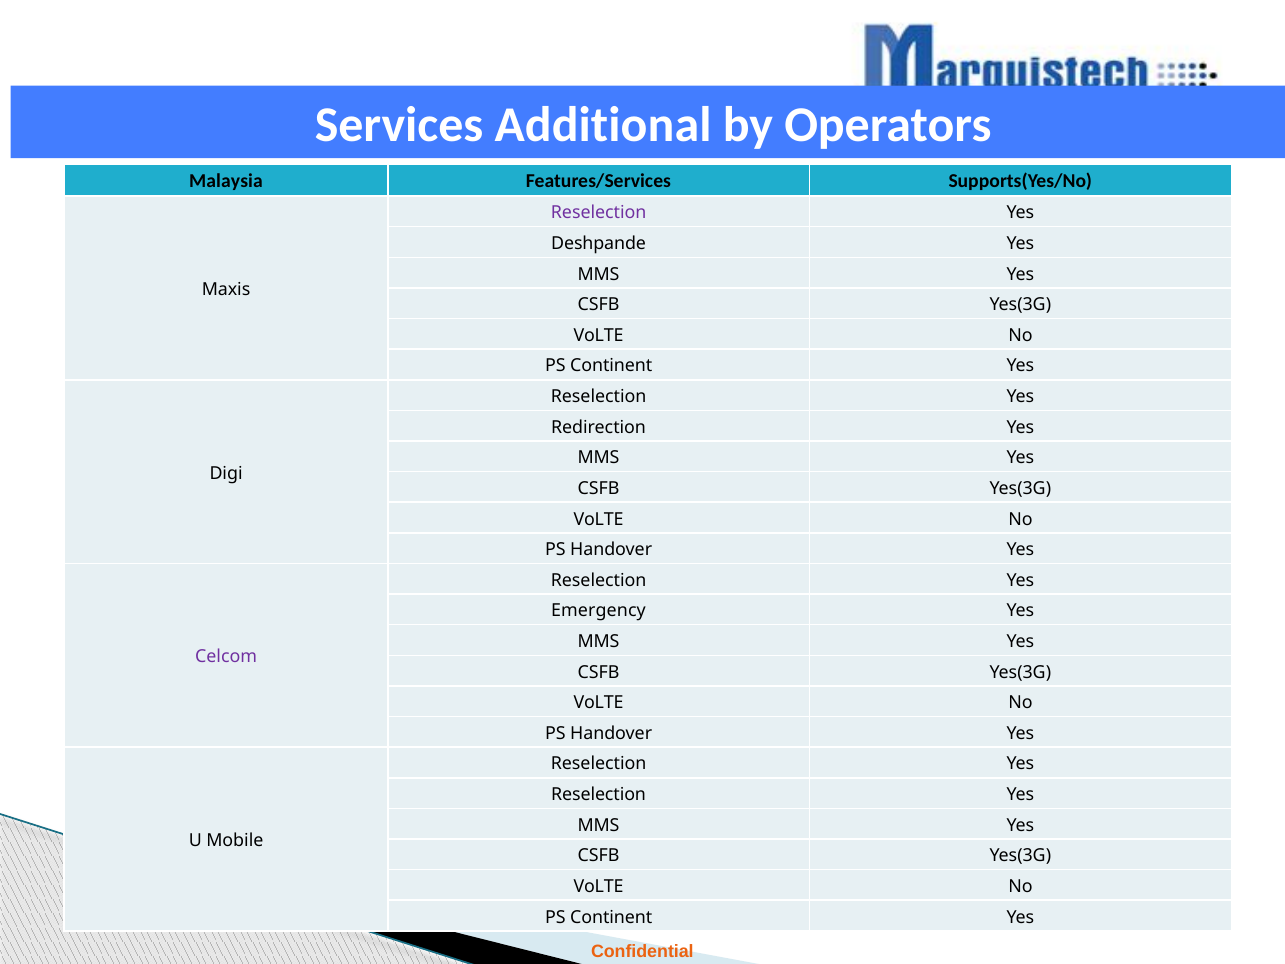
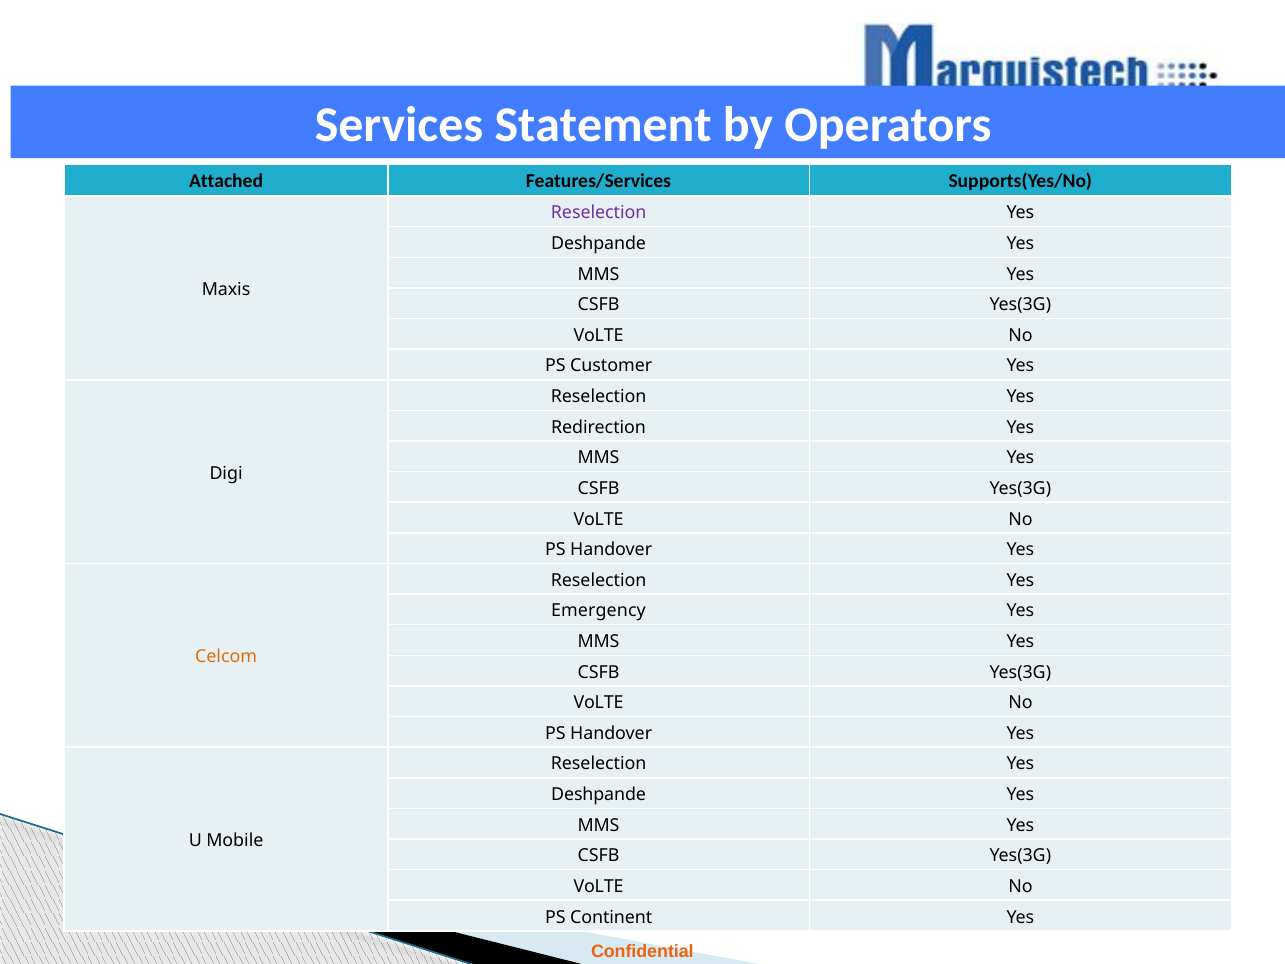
Additional: Additional -> Statement
Malaysia: Malaysia -> Attached
Continent at (611, 366): Continent -> Customer
Celcom colour: purple -> orange
Reselection at (599, 794): Reselection -> Deshpande
